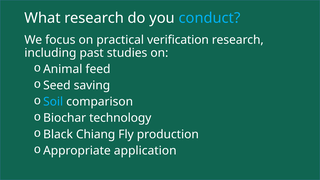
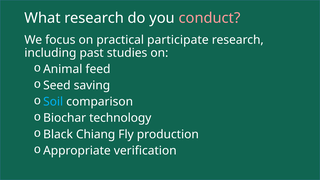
conduct colour: light blue -> pink
verification: verification -> participate
application: application -> verification
